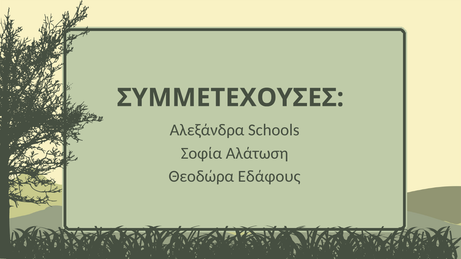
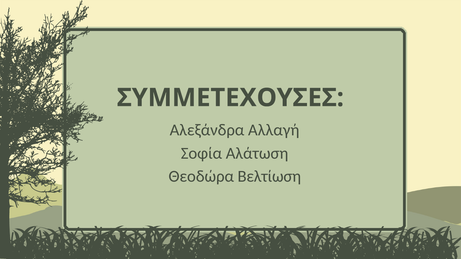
Schools: Schools -> Αλλαγή
Εδάφους: Εδάφους -> Βελτίωση
